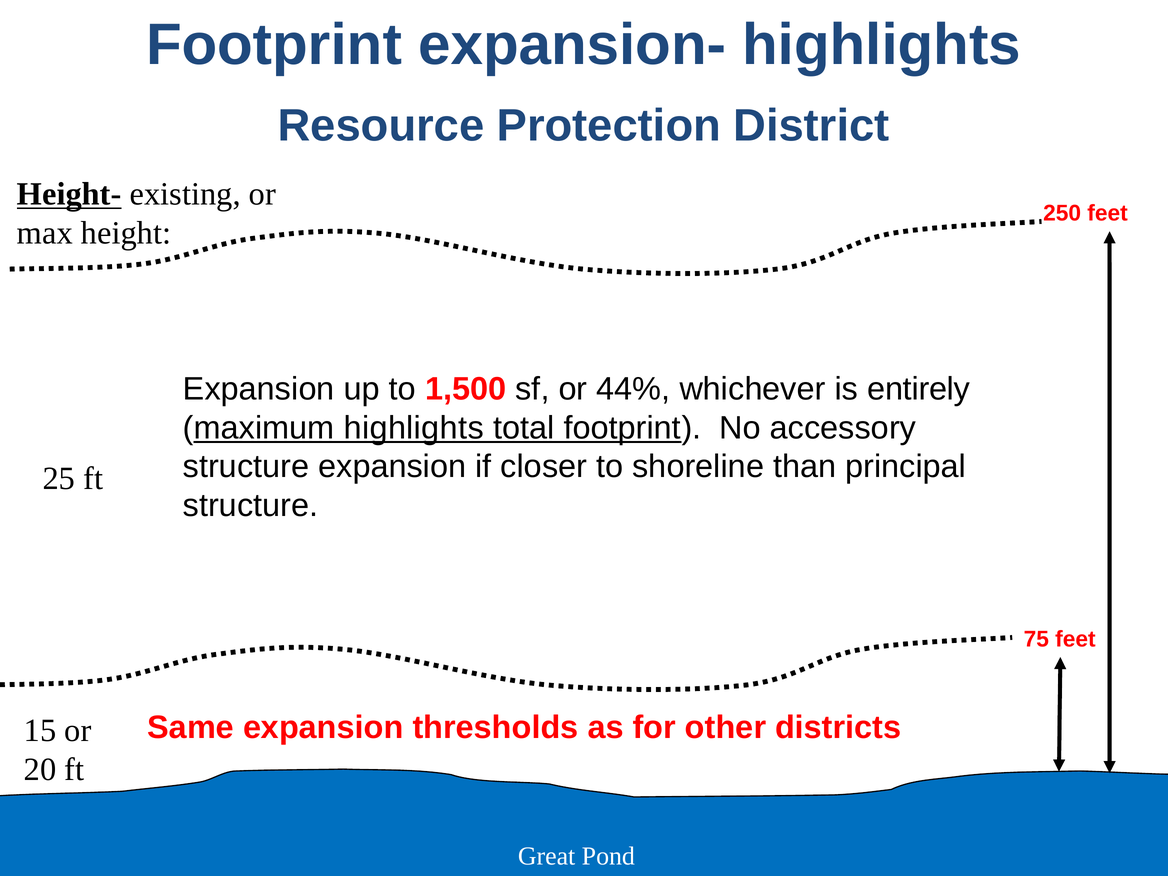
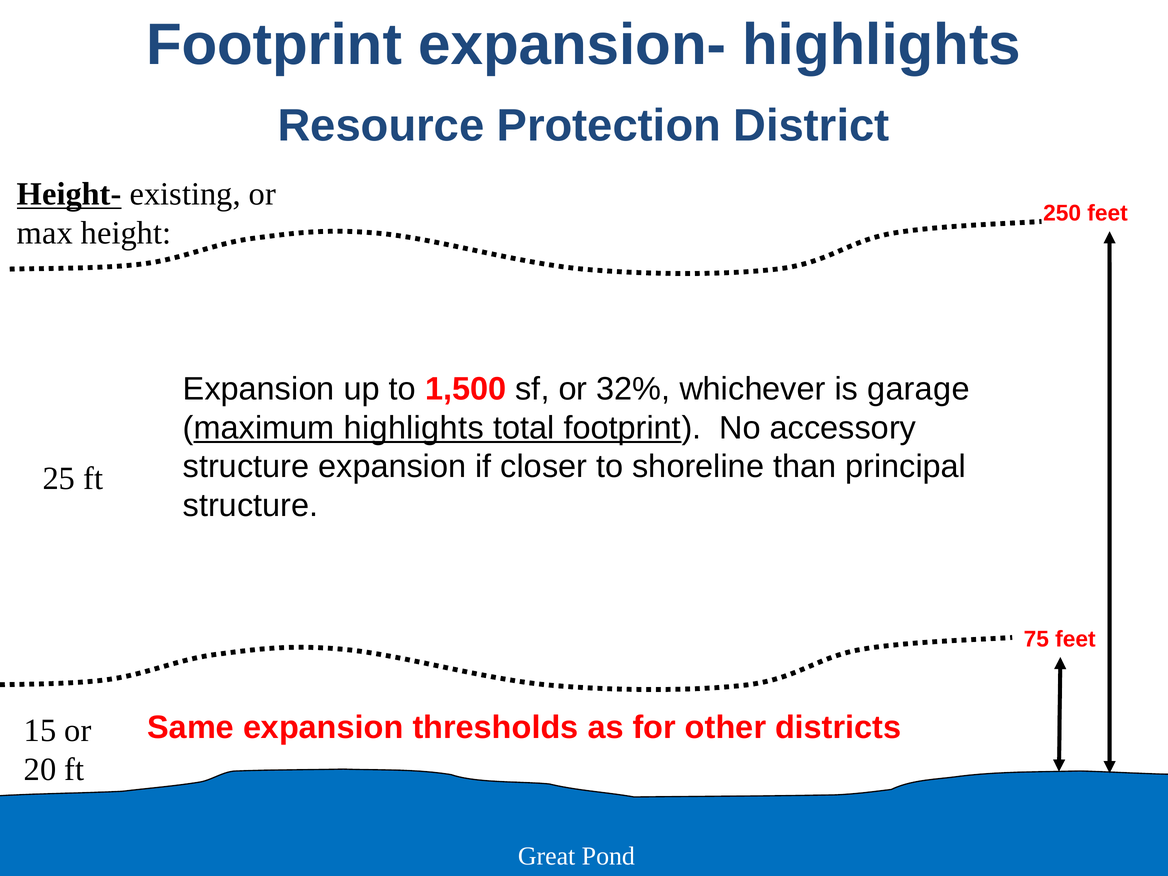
44%: 44% -> 32%
entirely: entirely -> garage
